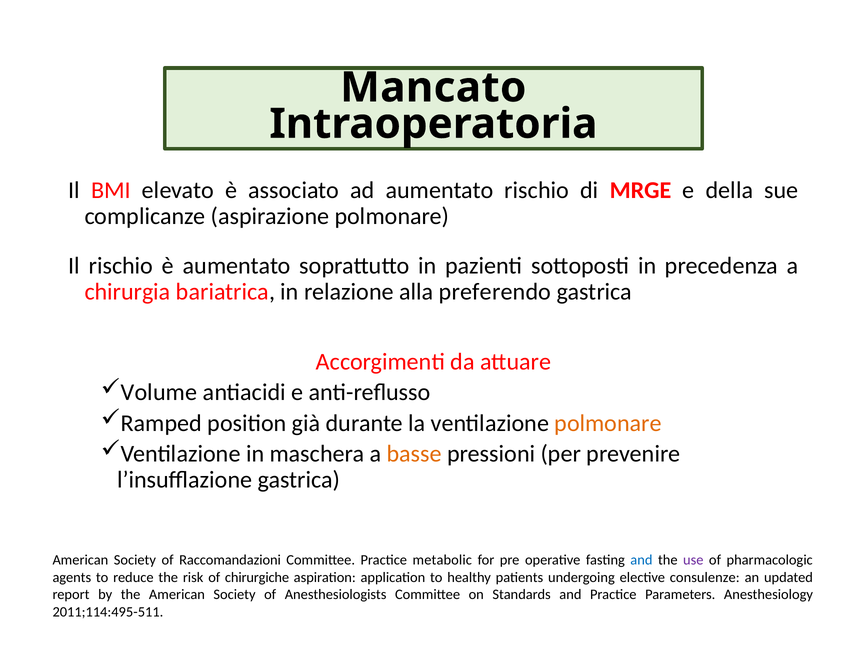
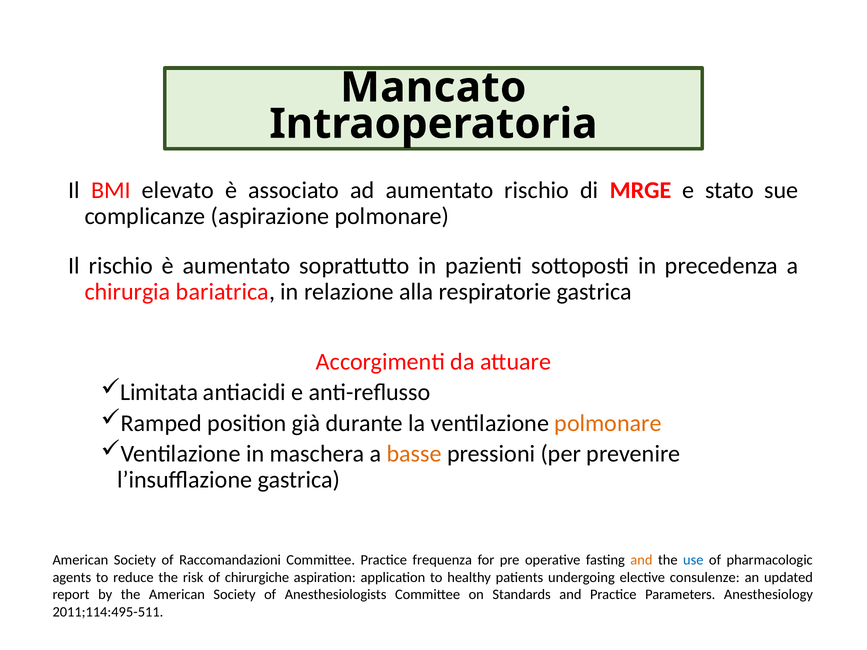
della: della -> stato
preferendo: preferendo -> respiratorie
Volume: Volume -> Limitata
metabolic: metabolic -> frequenza
and at (641, 560) colour: blue -> orange
use colour: purple -> blue
